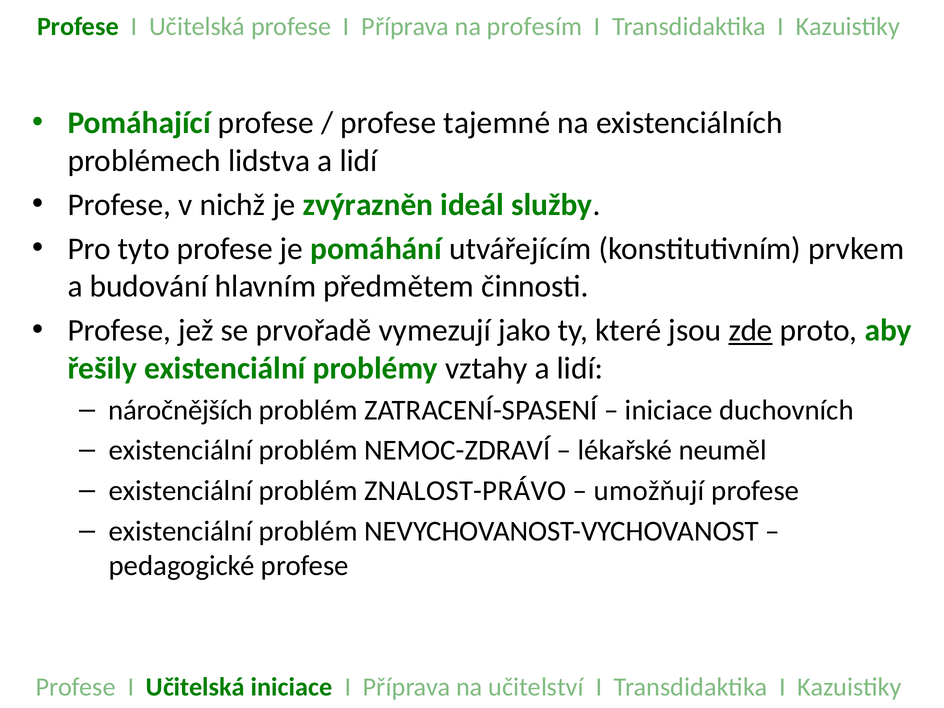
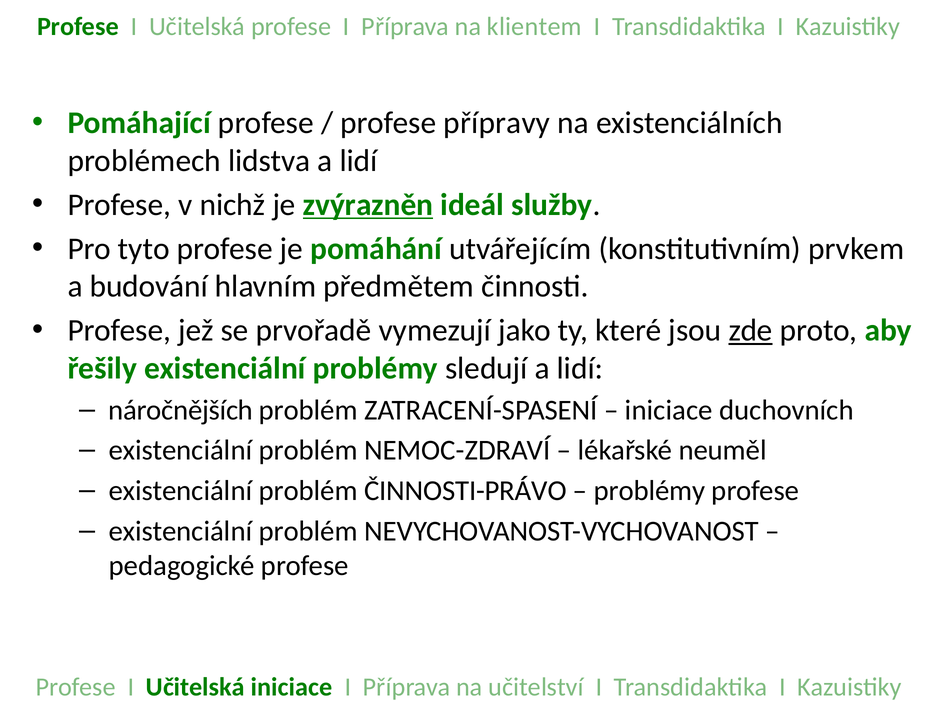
profesím: profesím -> klientem
tajemné: tajemné -> přípravy
zvýrazněn underline: none -> present
vztahy: vztahy -> sledují
ZNALOST-PRÁVO: ZNALOST-PRÁVO -> ČINNOSTI-PRÁVO
umožňují at (649, 491): umožňují -> problémy
